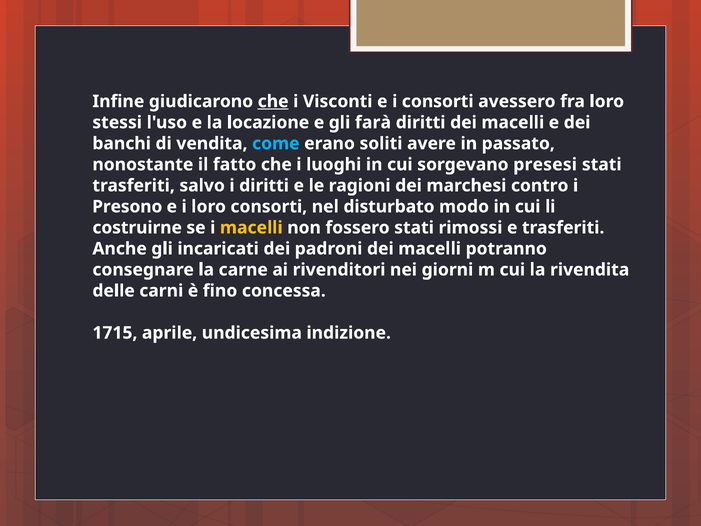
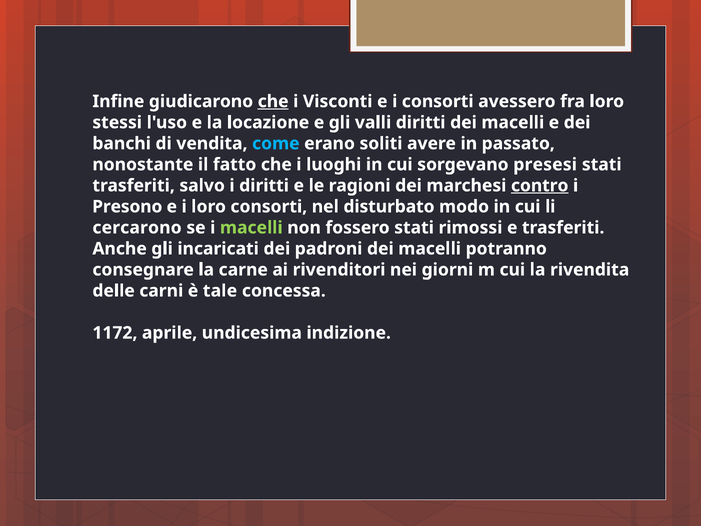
farà: farà -> valli
contro underline: none -> present
costruirne: costruirne -> cercarono
macelli at (251, 228) colour: yellow -> light green
fino: fino -> tale
1715: 1715 -> 1172
